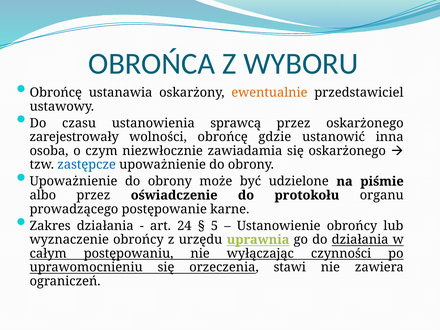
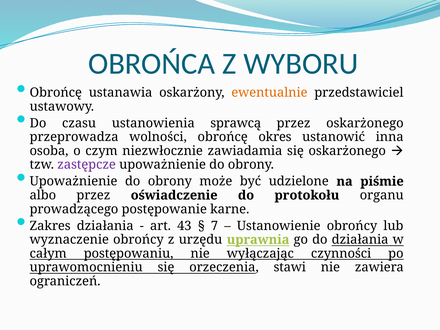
zarejestrowały: zarejestrowały -> przeprowadza
gdzie: gdzie -> okres
zastępcze colour: blue -> purple
24: 24 -> 43
5: 5 -> 7
